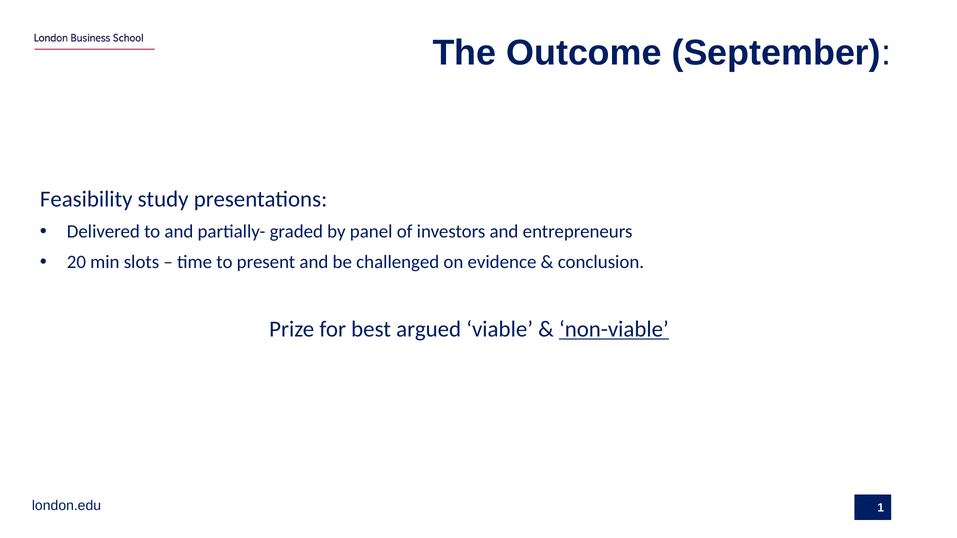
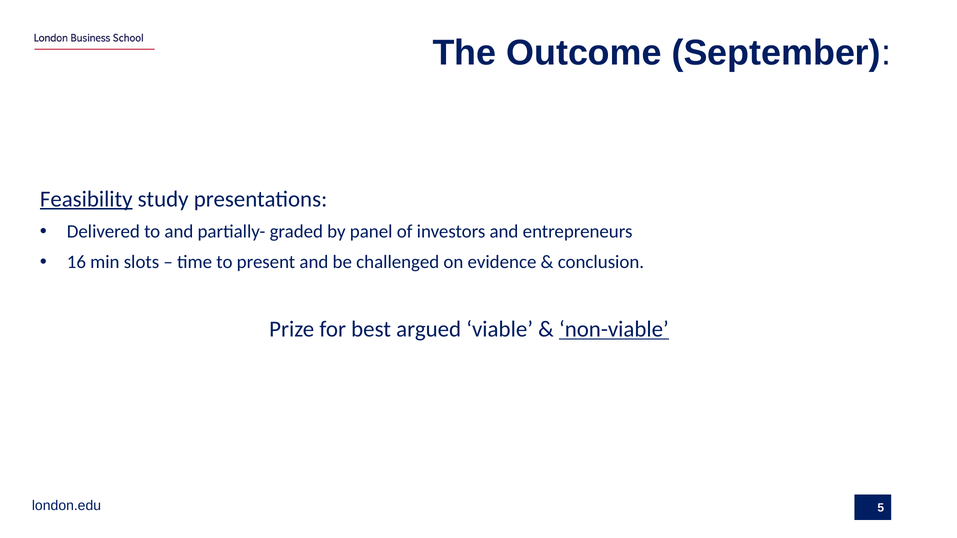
Feasibility underline: none -> present
20: 20 -> 16
1: 1 -> 5
